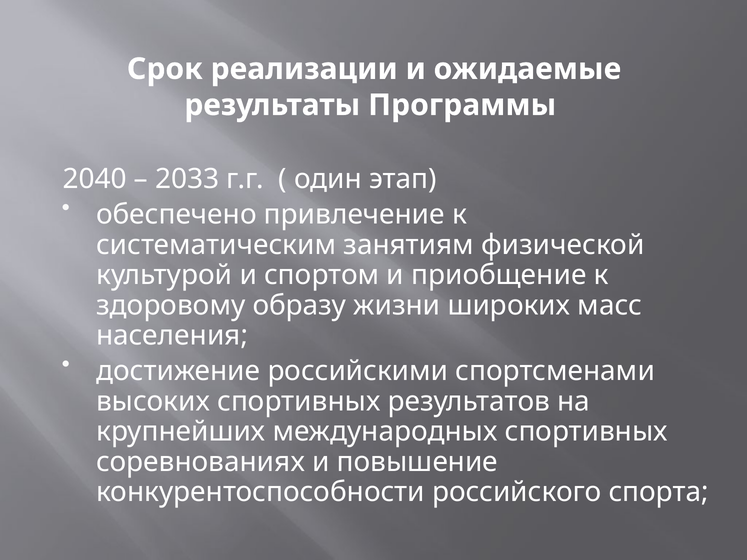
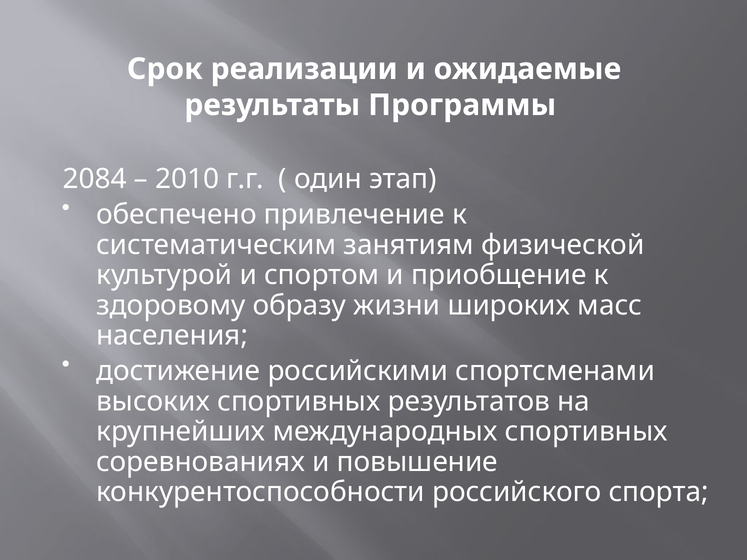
2040: 2040 -> 2084
2033: 2033 -> 2010
